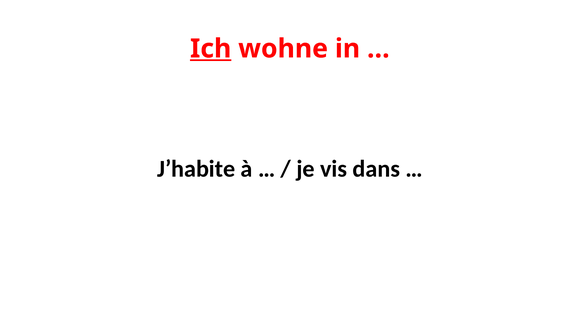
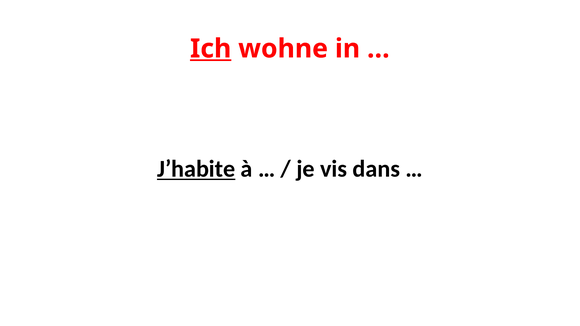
J’habite underline: none -> present
